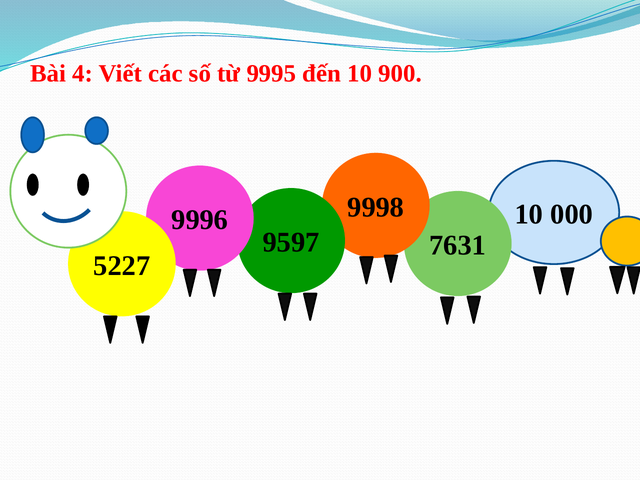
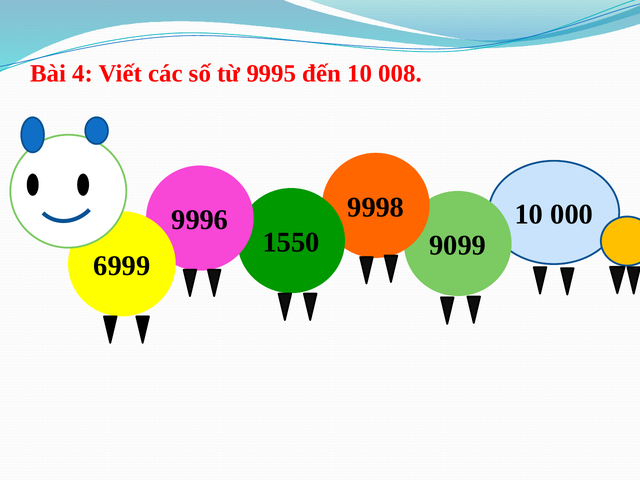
900: 900 -> 008
9597: 9597 -> 1550
7631: 7631 -> 9099
5227: 5227 -> 6999
